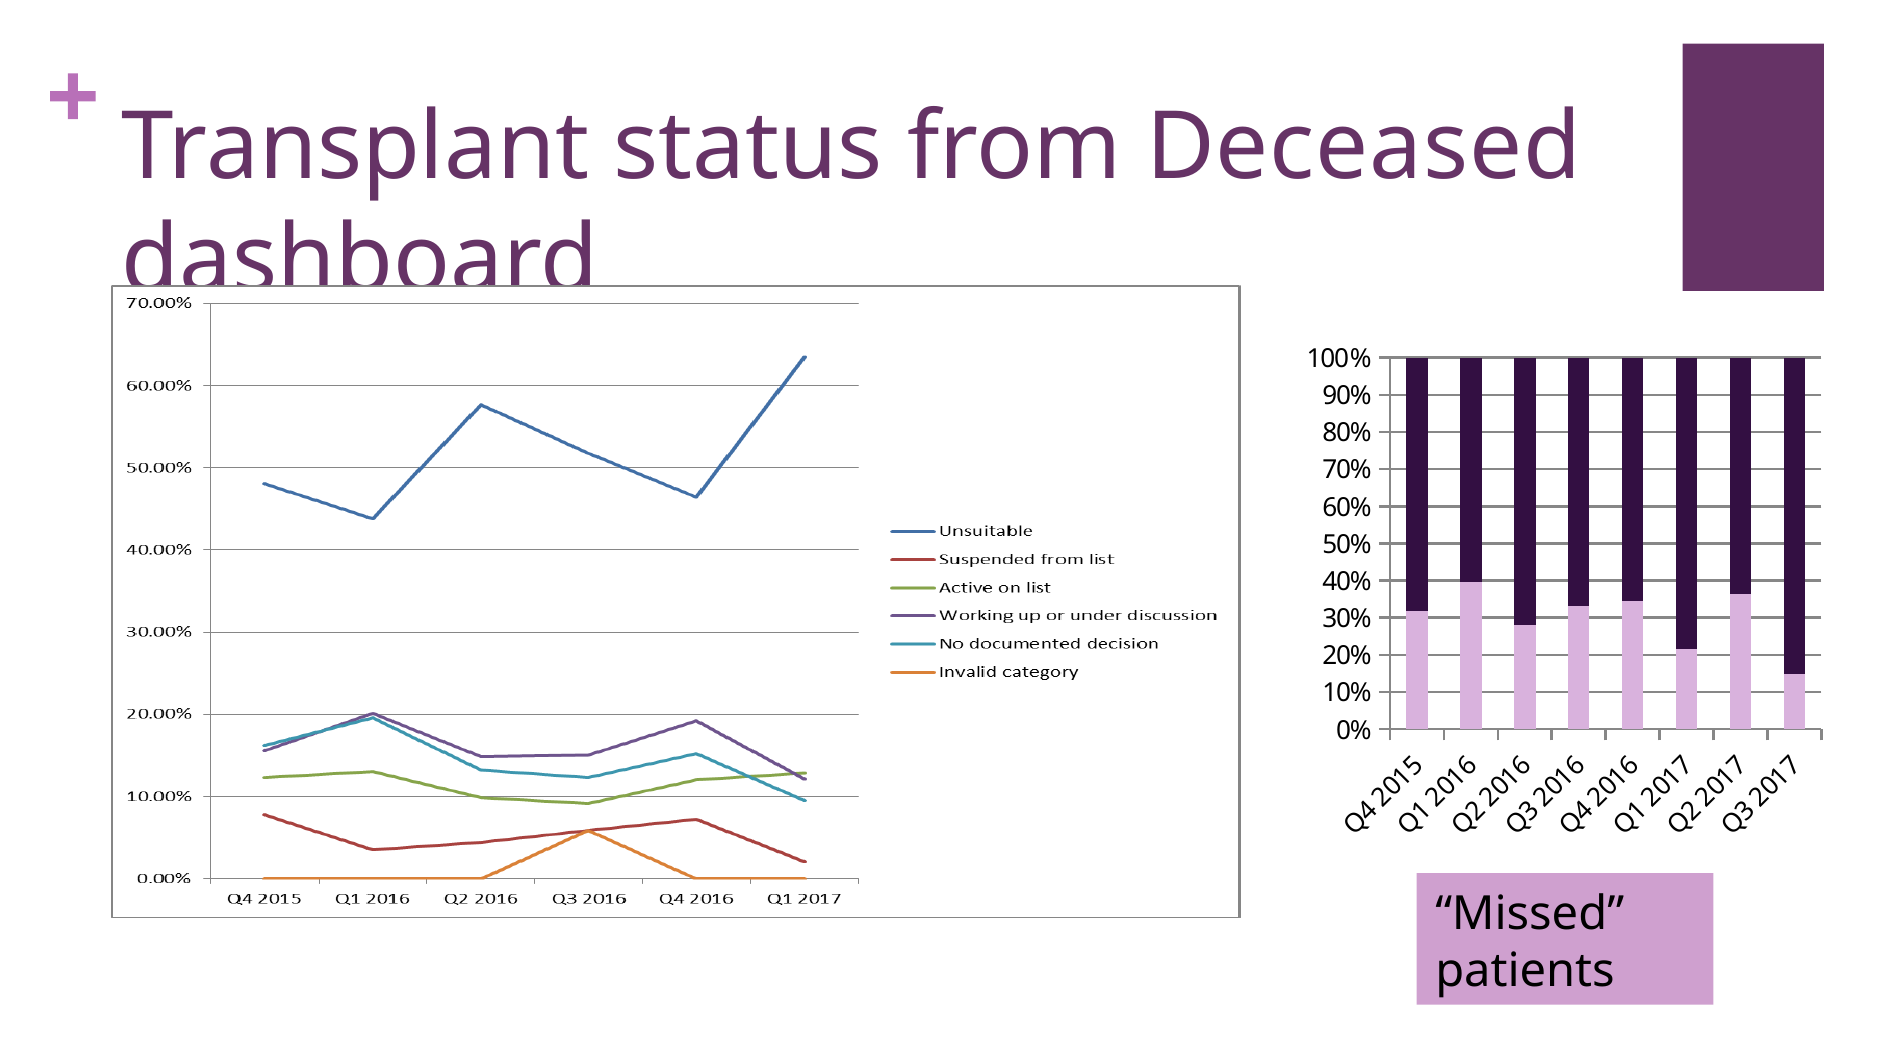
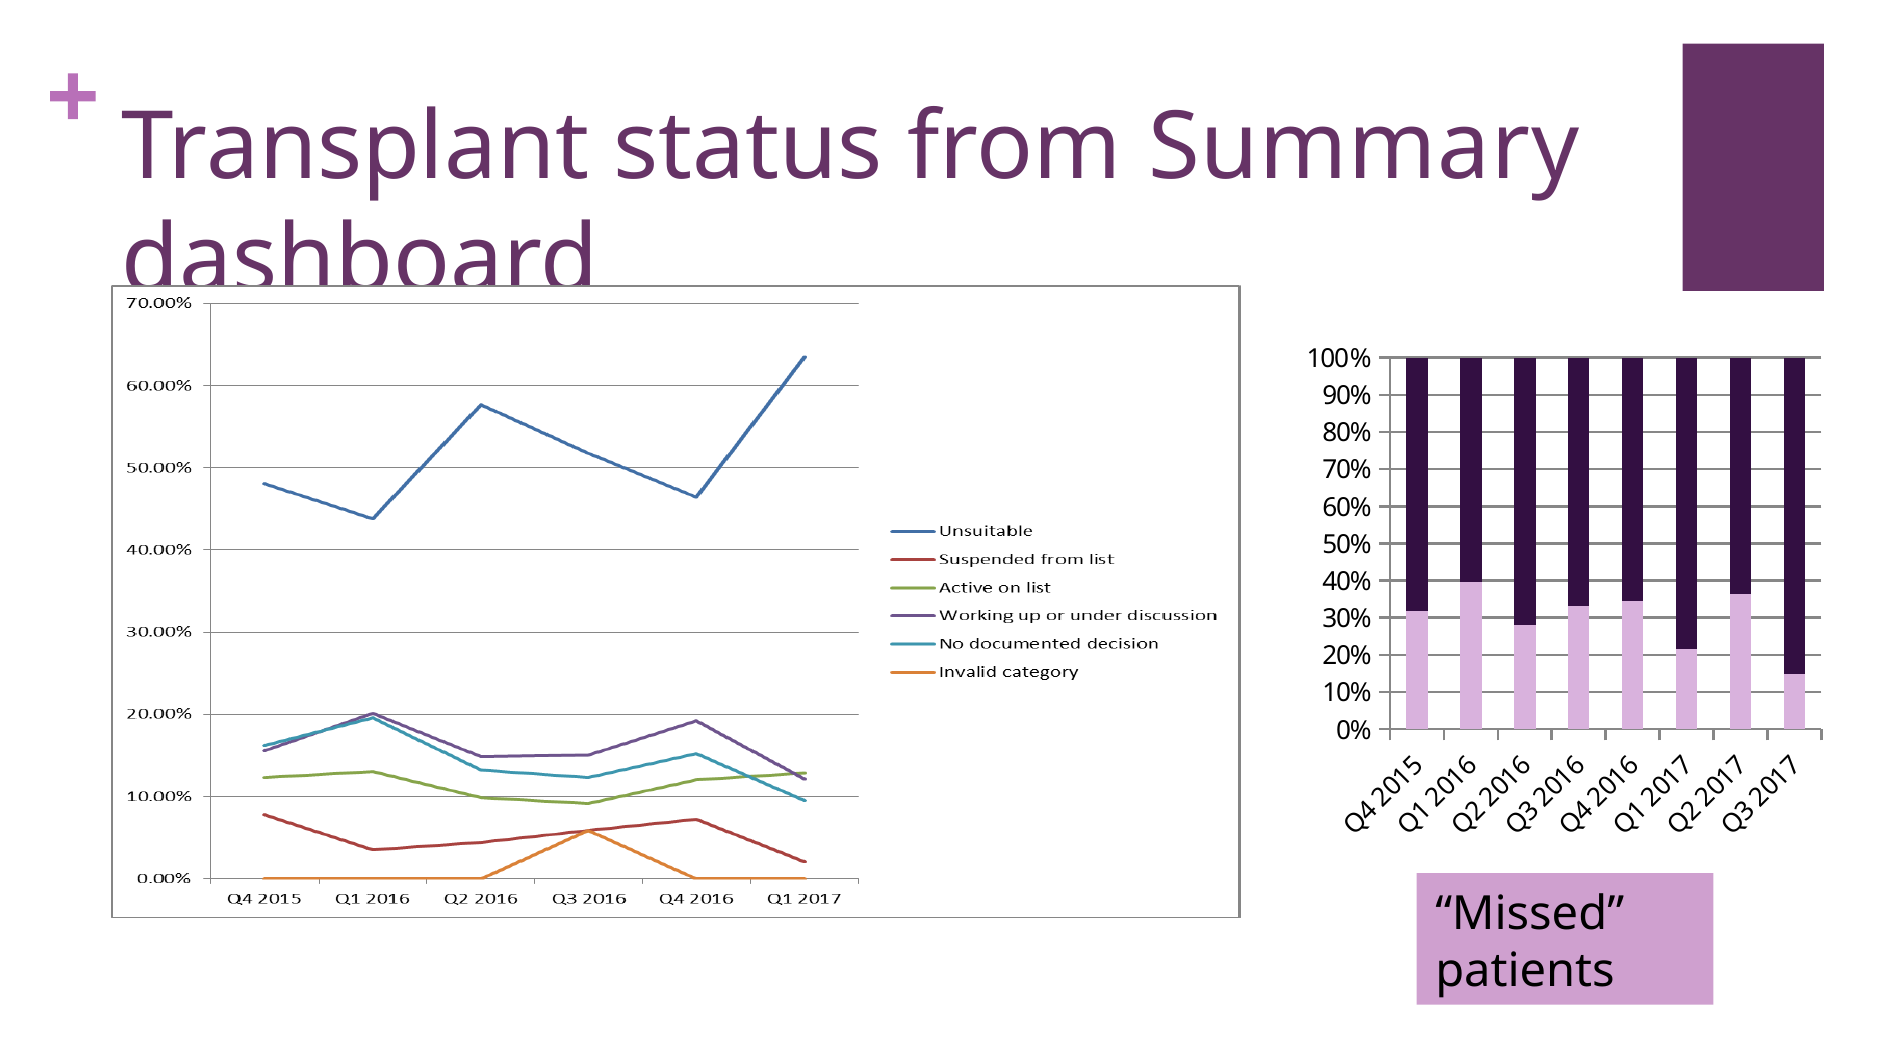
Deceased: Deceased -> Summary
